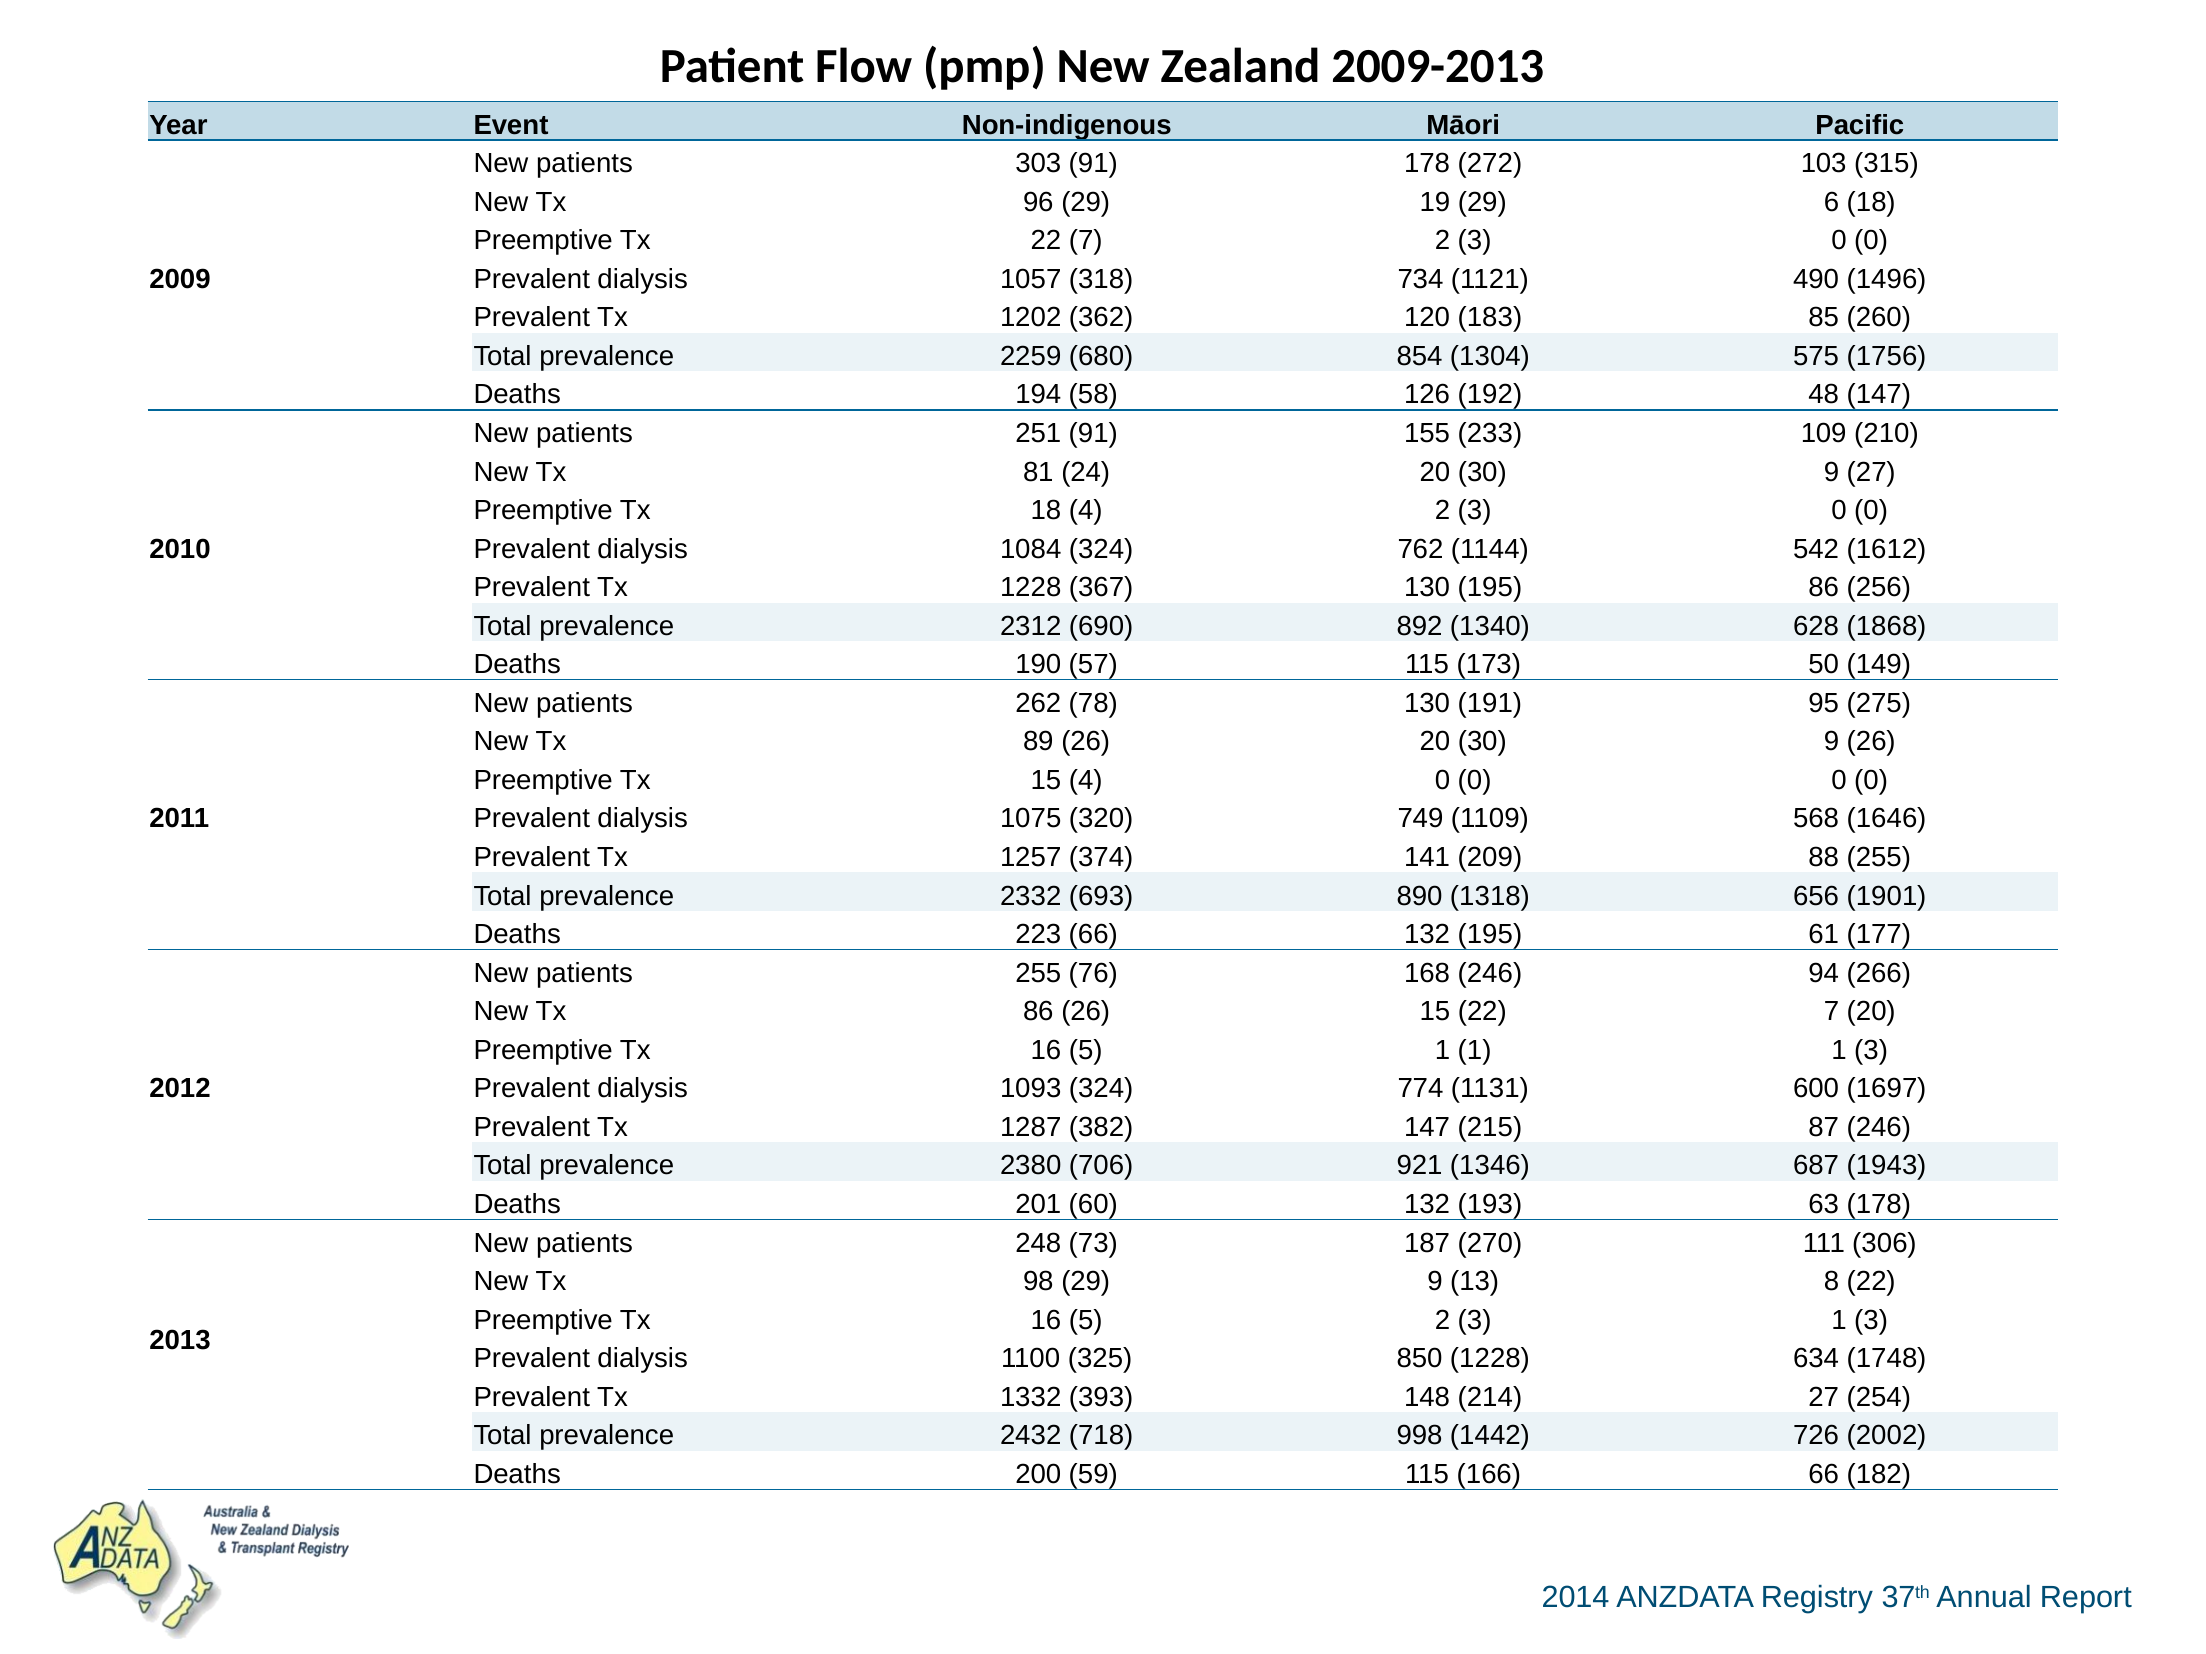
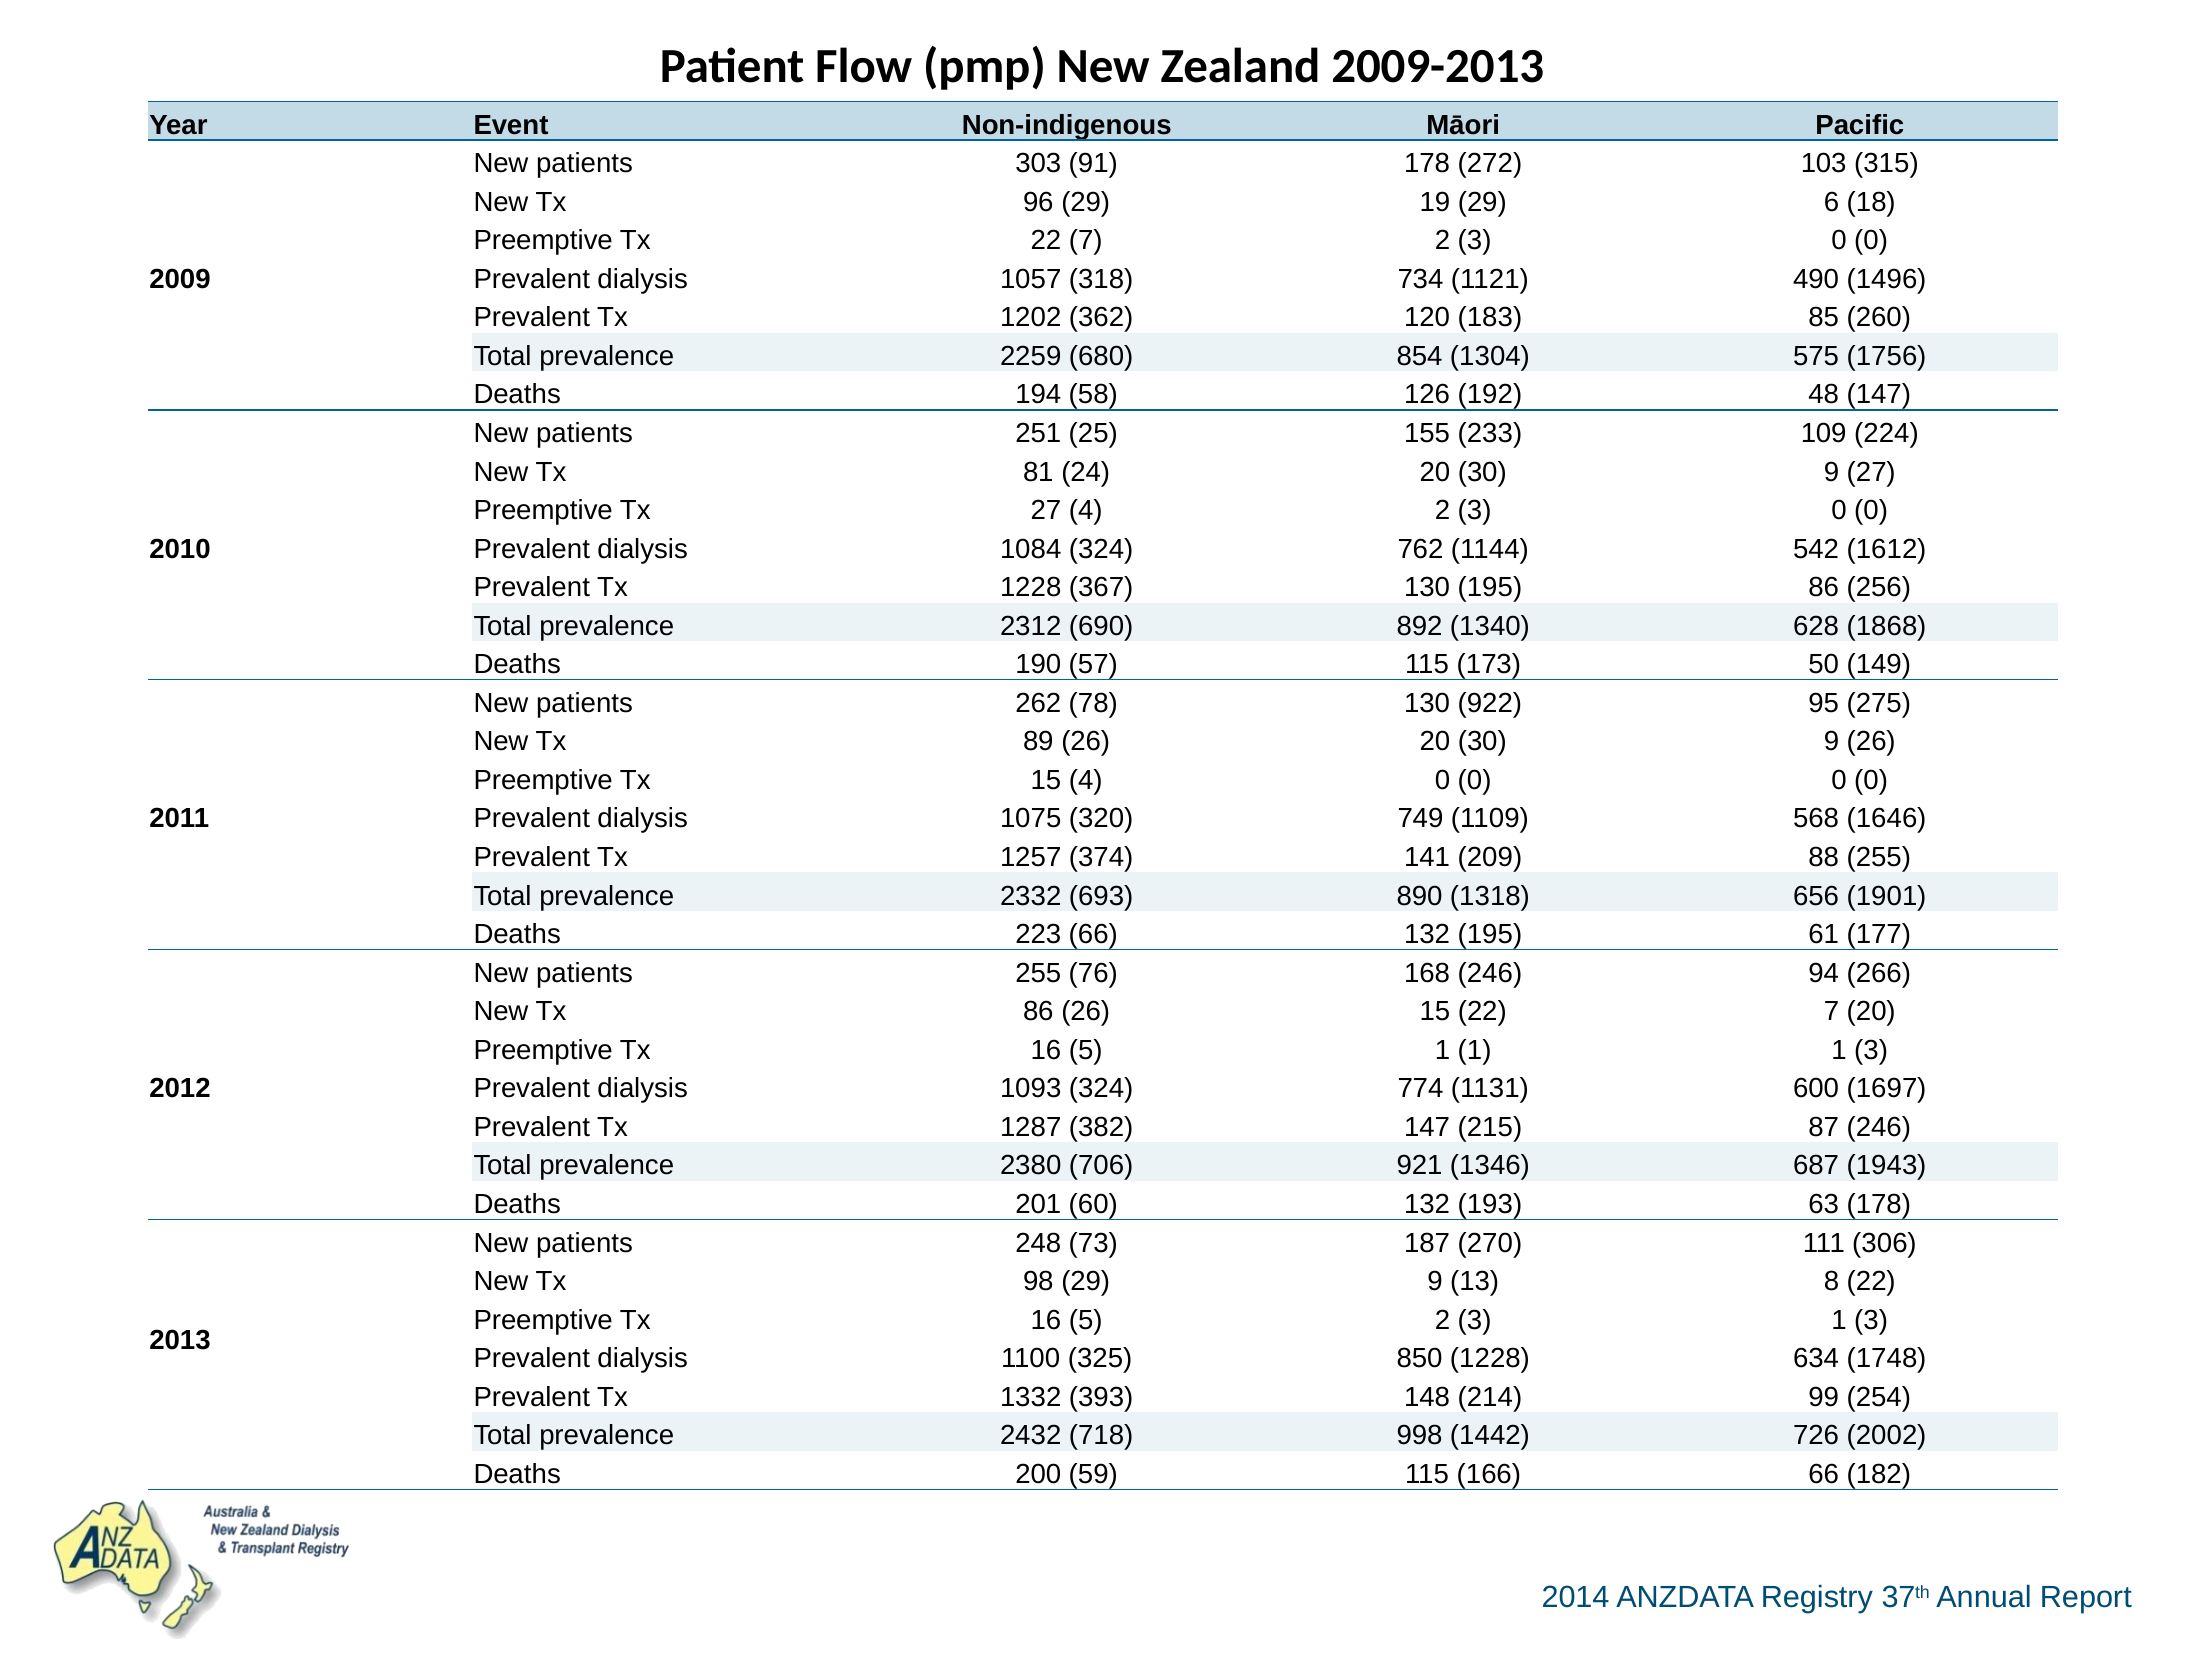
251 91: 91 -> 25
210: 210 -> 224
Tx 18: 18 -> 27
191: 191 -> 922
214 27: 27 -> 99
